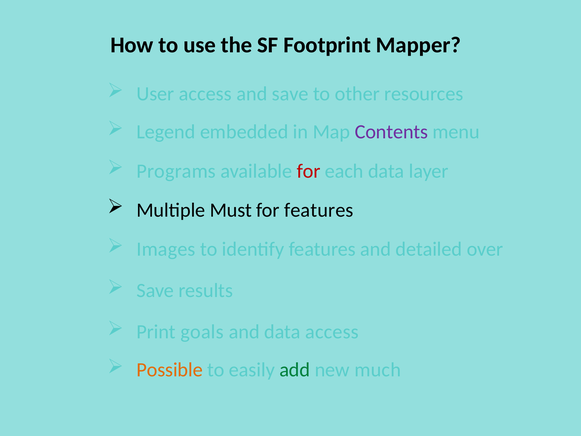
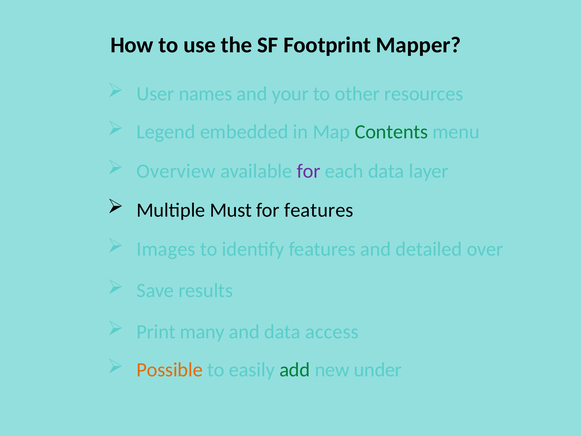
User access: access -> names
and save: save -> your
Contents colour: purple -> green
Programs: Programs -> Overview
for at (309, 171) colour: red -> purple
goals: goals -> many
much: much -> under
